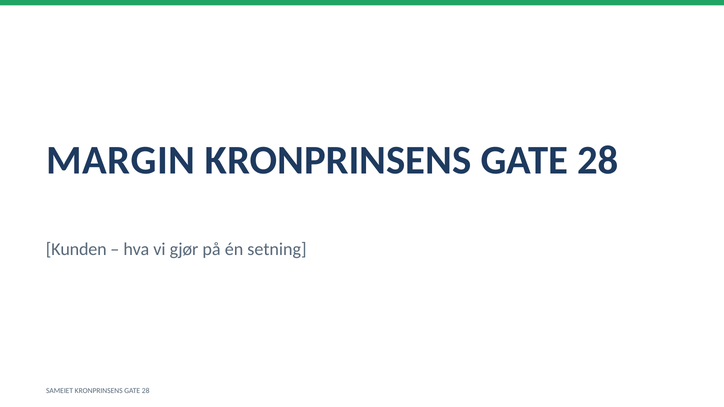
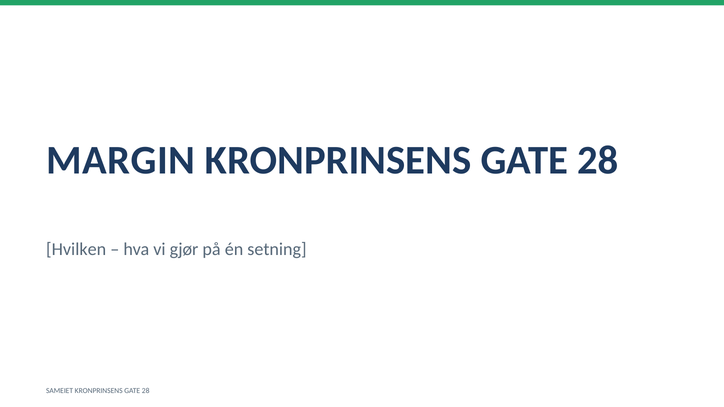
Kunden: Kunden -> Hvilken
